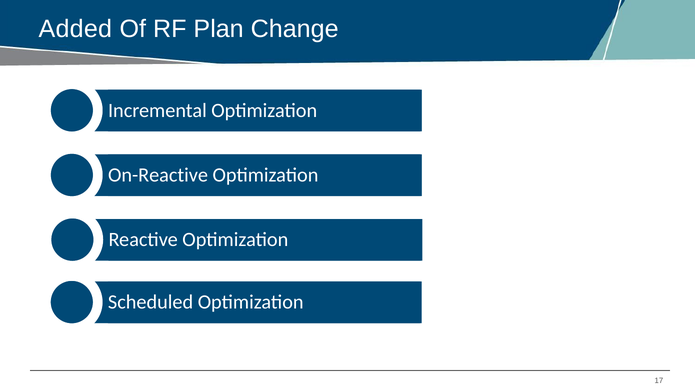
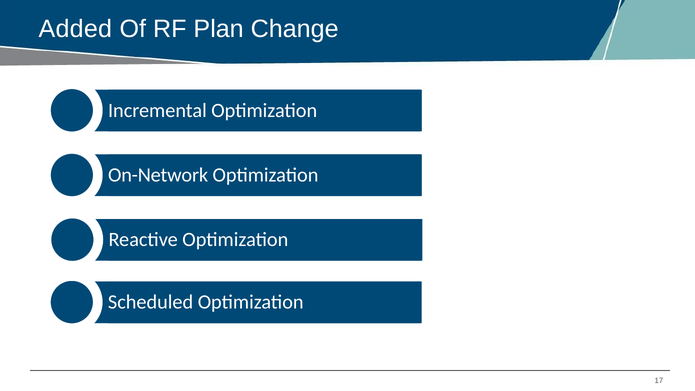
On-Reactive: On-Reactive -> On-Network
